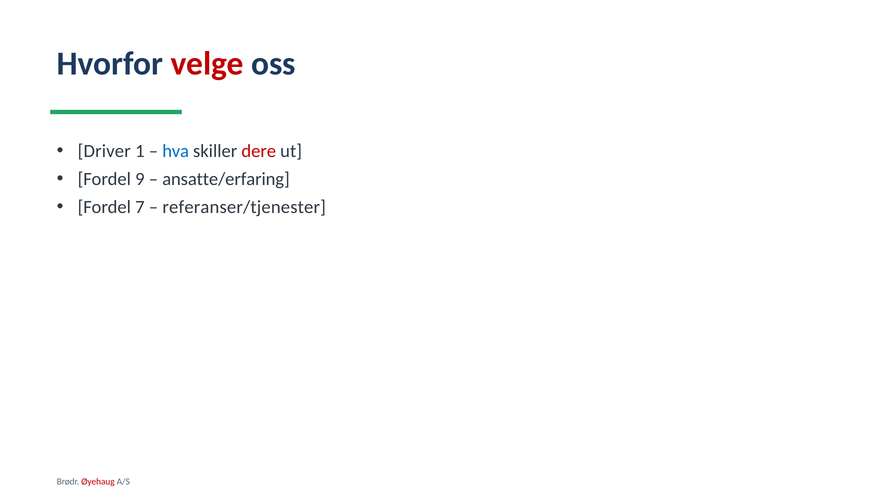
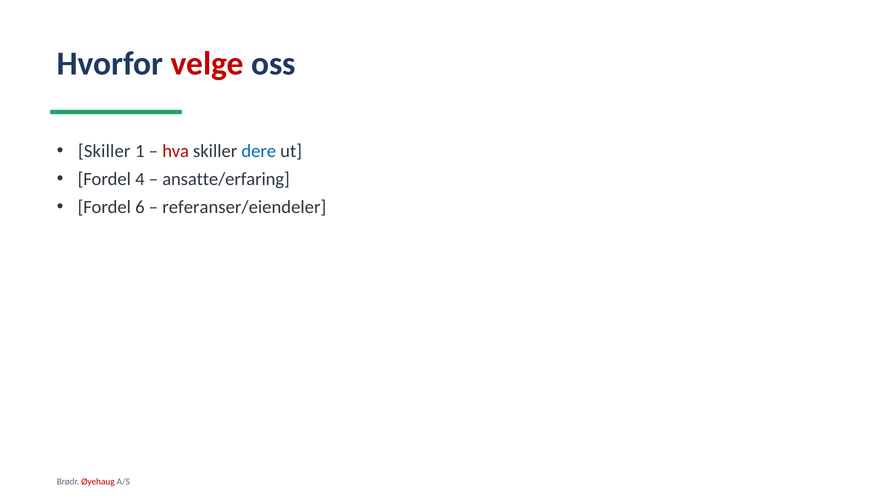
Driver at (104, 151): Driver -> Skiller
hva colour: blue -> red
dere colour: red -> blue
9: 9 -> 4
7: 7 -> 6
referanser/tjenester: referanser/tjenester -> referanser/eiendeler
